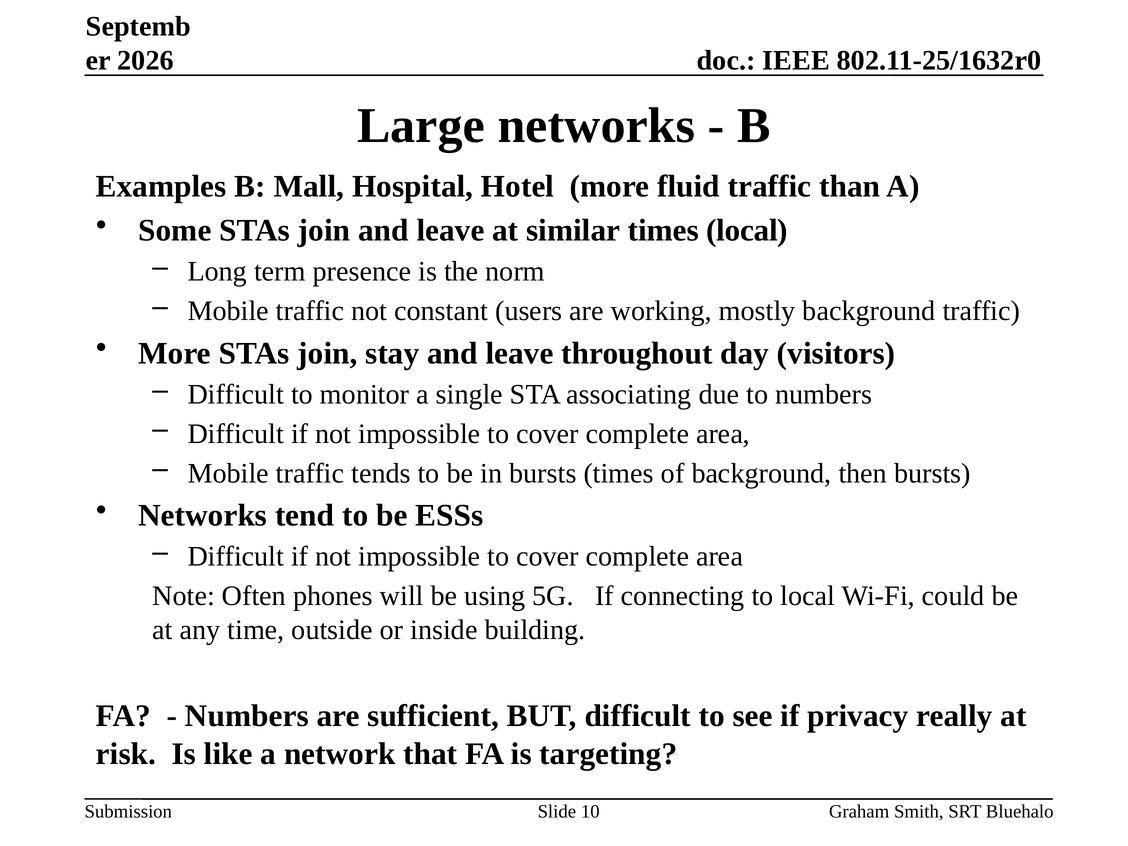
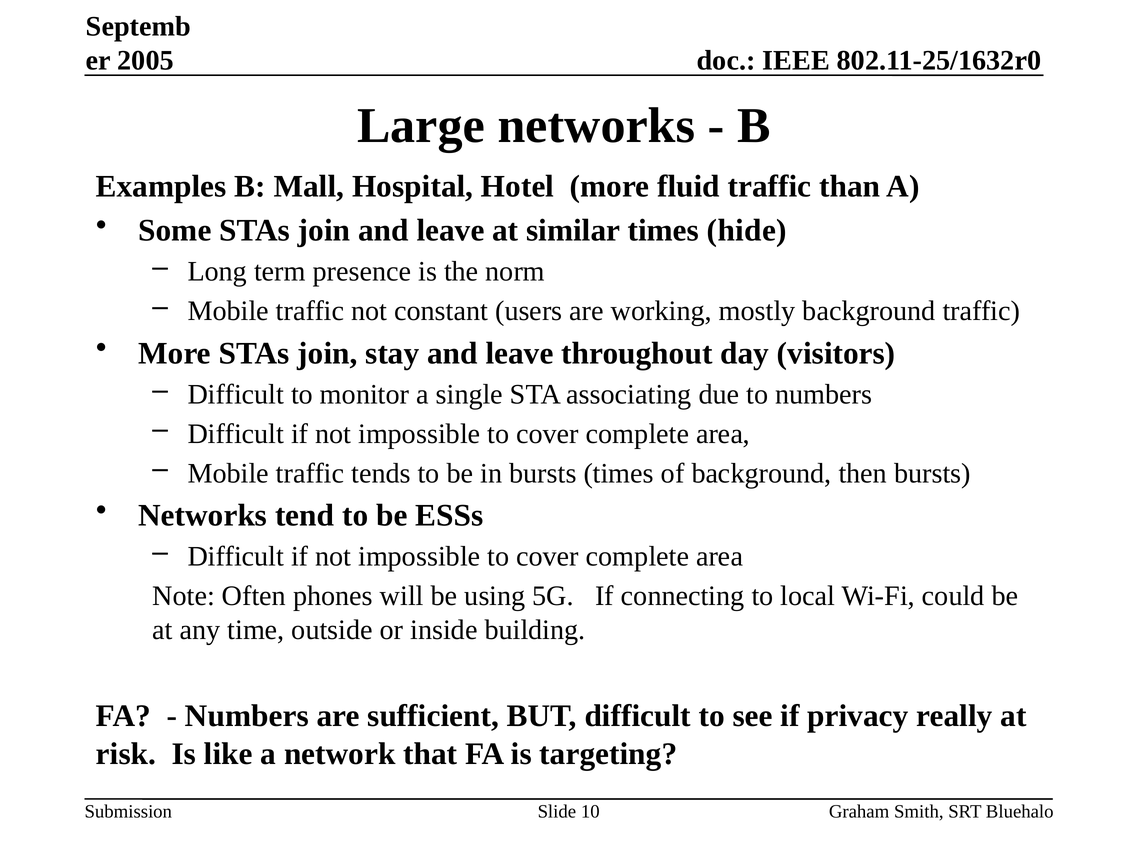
2026: 2026 -> 2005
times local: local -> hide
